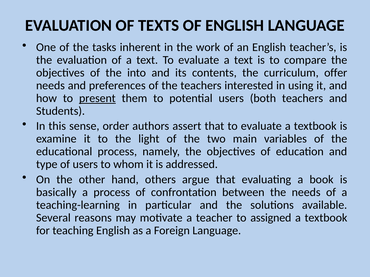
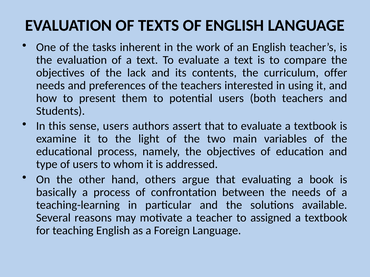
into: into -> lack
present underline: present -> none
sense order: order -> users
